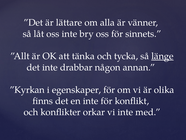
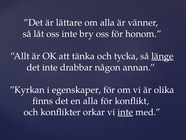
sinnets: sinnets -> honom
en inte: inte -> alla
inte at (125, 112) underline: none -> present
